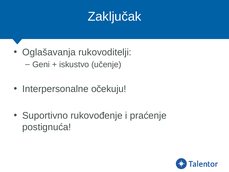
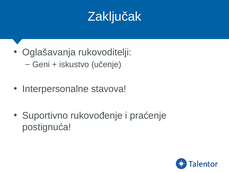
očekuju: očekuju -> stavova
